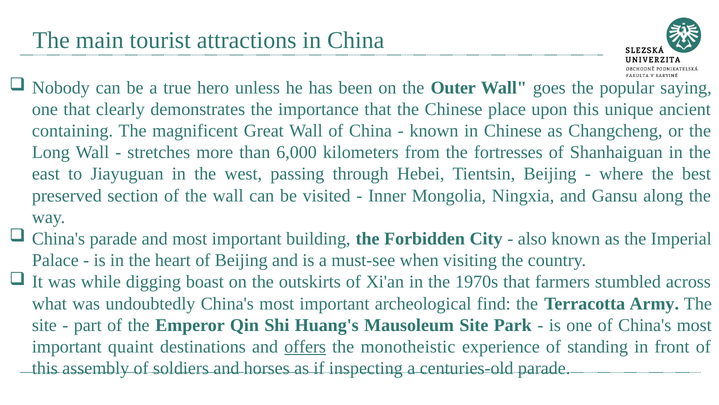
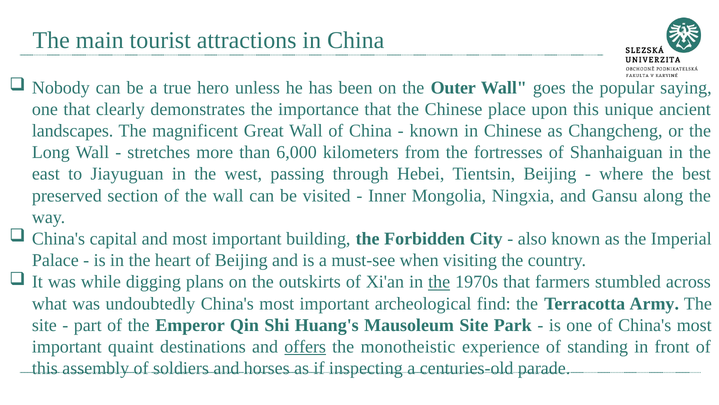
containing: containing -> landscapes
China's parade: parade -> capital
boast: boast -> plans
the at (439, 282) underline: none -> present
